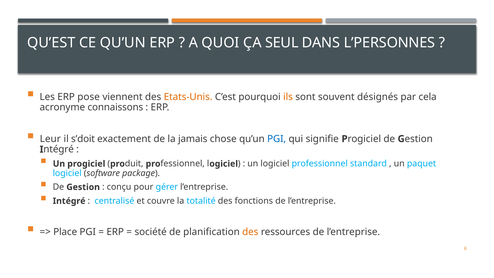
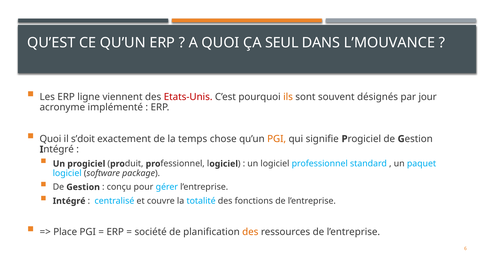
L’PERSONNES: L’PERSONNES -> L’MOUVANCE
pose: pose -> ligne
Etats-Unis colour: orange -> red
cela: cela -> jour
connaissons: connaissons -> implémenté
Leur at (50, 139): Leur -> Quoi
jamais: jamais -> temps
PGI at (277, 139) colour: blue -> orange
